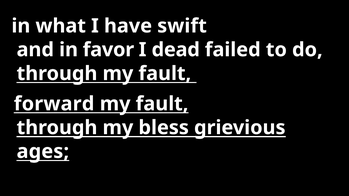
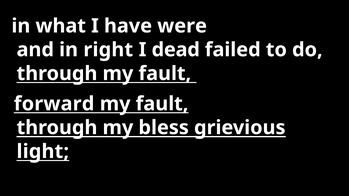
swift: swift -> were
favor: favor -> right
ages: ages -> light
